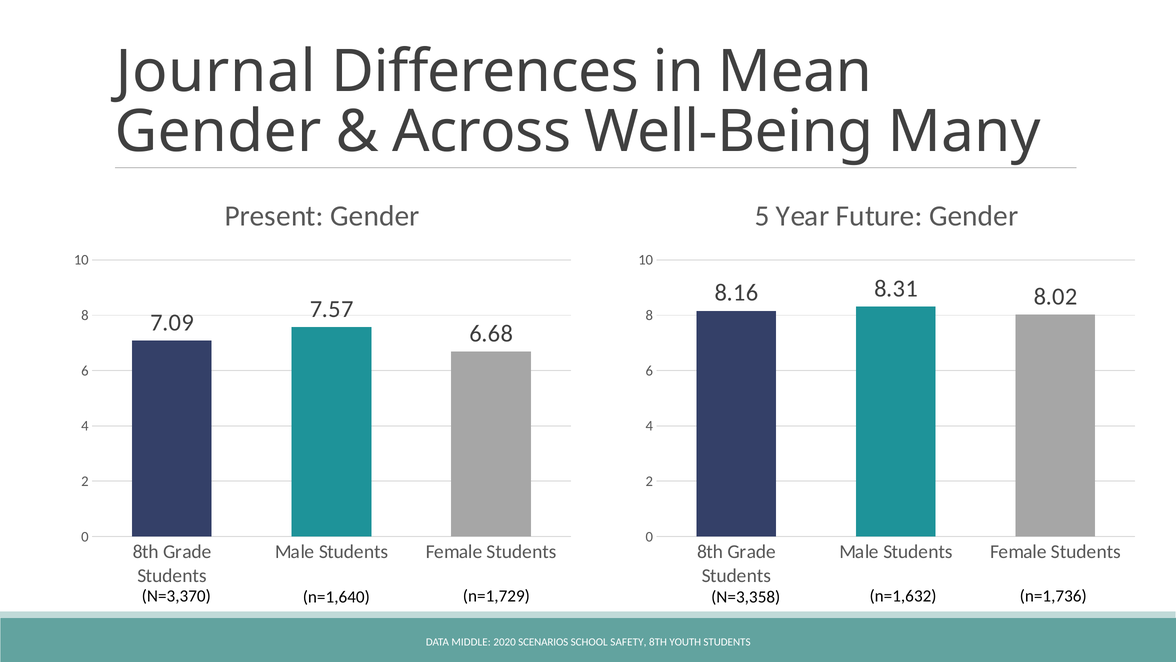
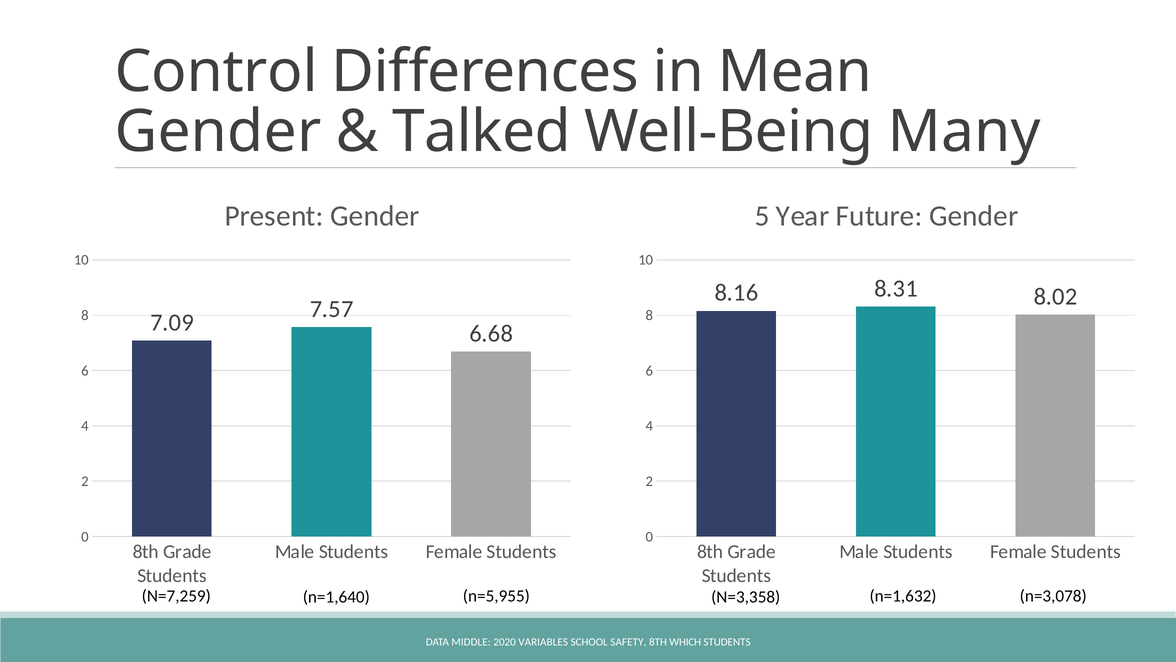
Journal: Journal -> Control
Across: Across -> Talked
N=3,370: N=3,370 -> N=7,259
n=1,729: n=1,729 -> n=5,955
n=1,736: n=1,736 -> n=3,078
SCENARIOS: SCENARIOS -> VARIABLES
YOUTH: YOUTH -> WHICH
